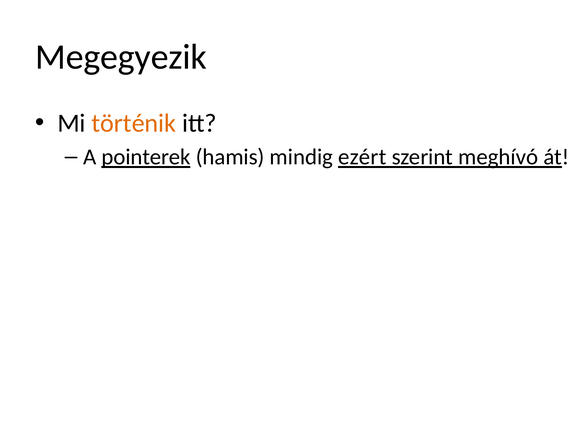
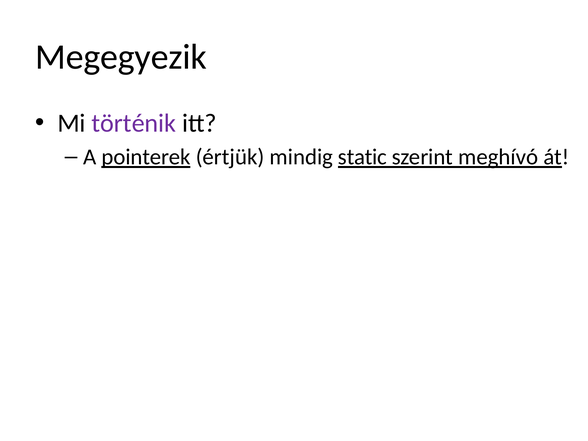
történik colour: orange -> purple
hamis: hamis -> értjük
ezért: ezért -> static
